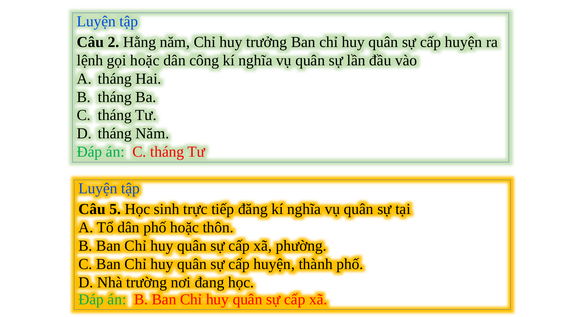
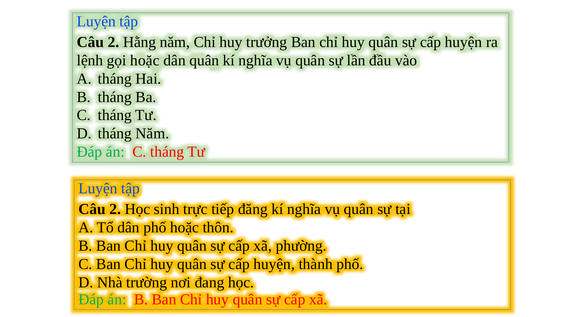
dân công: công -> quân
5 at (115, 209): 5 -> 2
